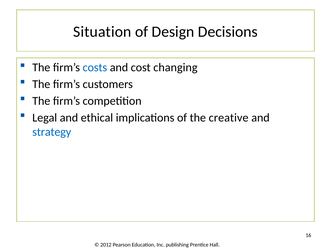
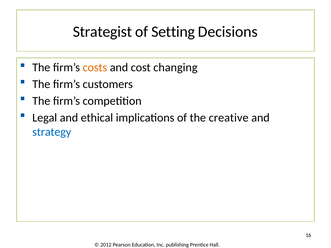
Situation: Situation -> Strategist
Design: Design -> Setting
costs colour: blue -> orange
